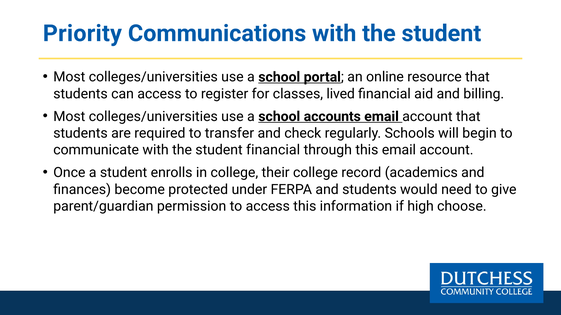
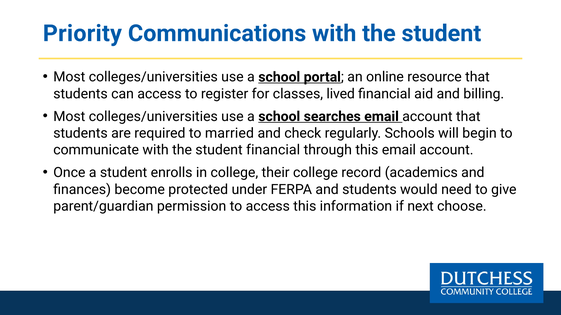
accounts: accounts -> searches
transfer: transfer -> married
high: high -> next
